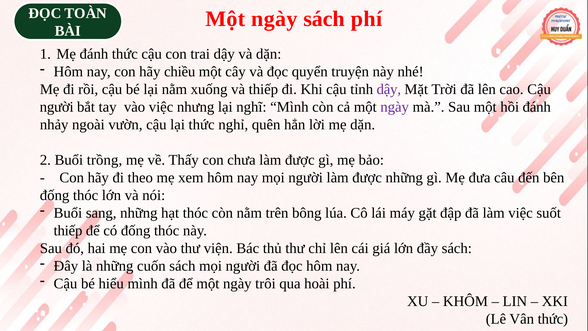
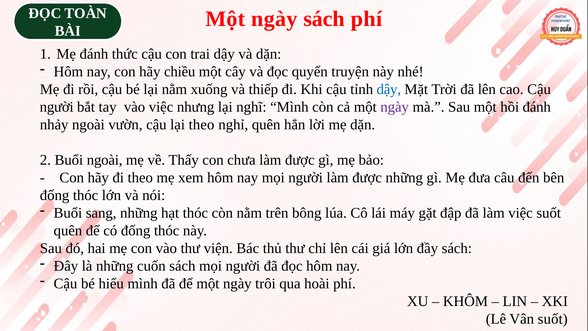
dậy at (389, 89) colour: purple -> blue
lại thức: thức -> theo
Buổi trồng: trồng -> ngoài
thiếp at (68, 230): thiếp -> quên
Vân thức: thức -> suốt
